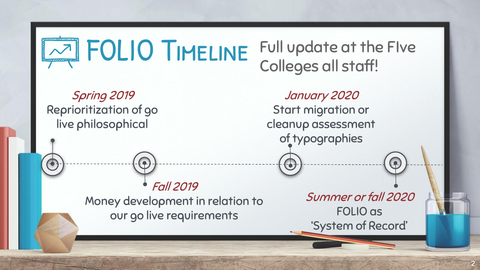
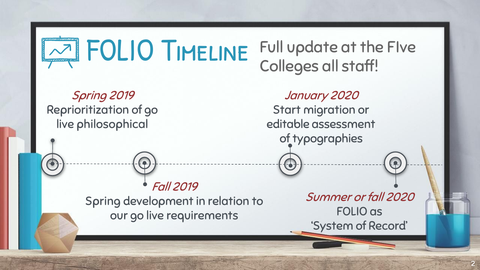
cleanup: cleanup -> editable
Money at (103, 201): Money -> Spring
